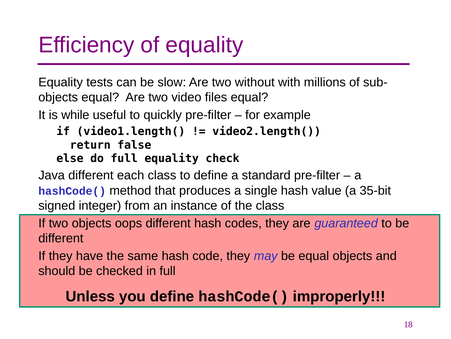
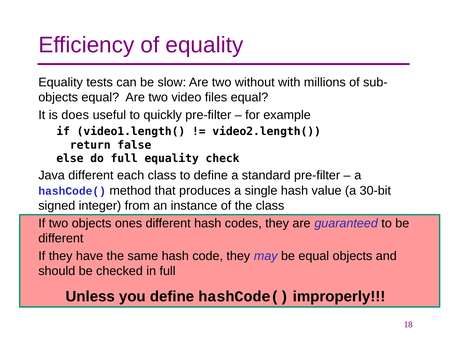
while: while -> does
35-bit: 35-bit -> 30-bit
oops: oops -> ones
